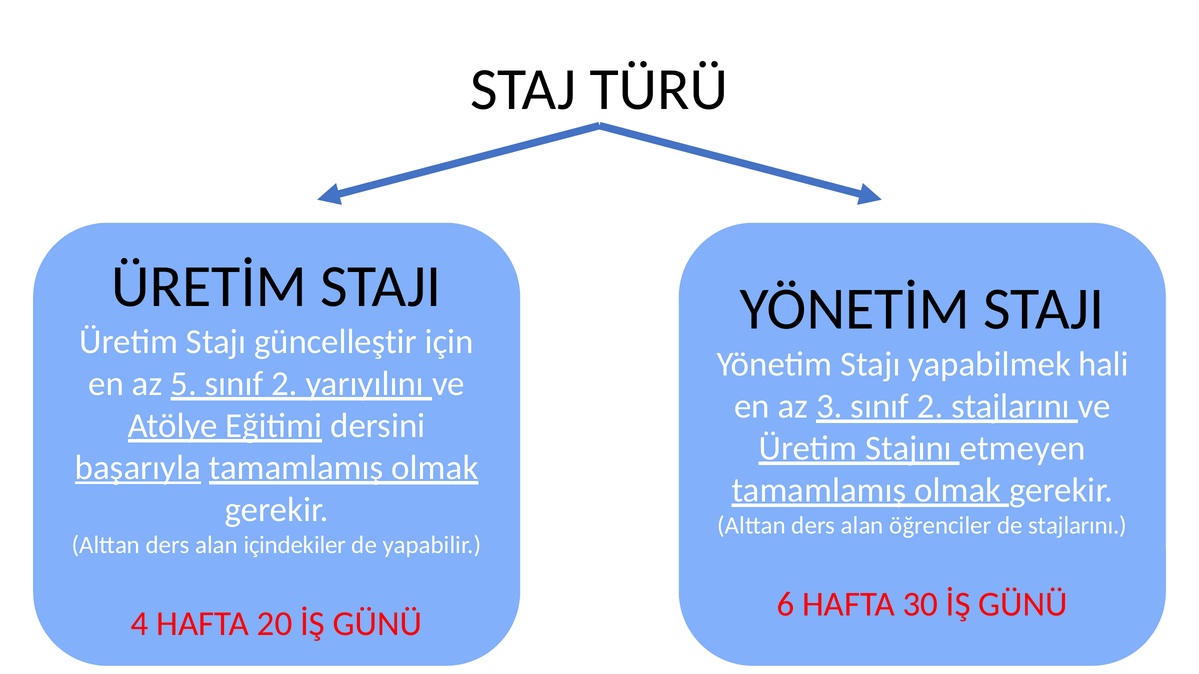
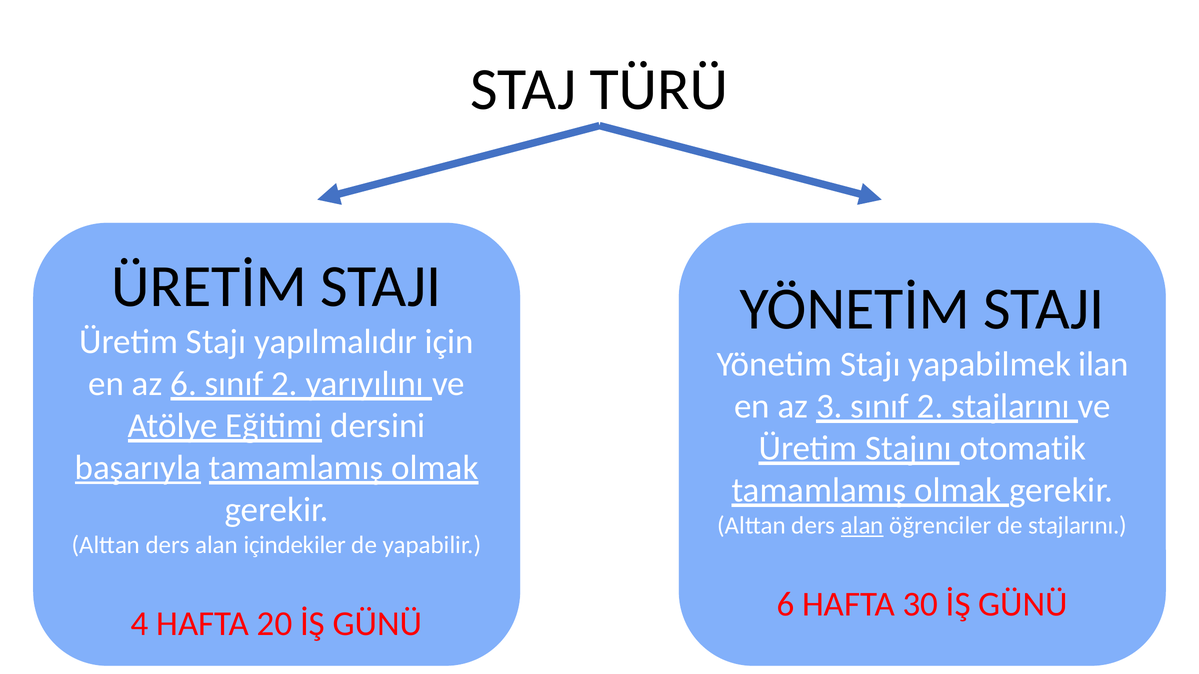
güncelleştir: güncelleştir -> yapılmalıdır
hali: hali -> ilan
az 5: 5 -> 6
etmeyen: etmeyen -> otomatik
alan at (862, 526) underline: none -> present
